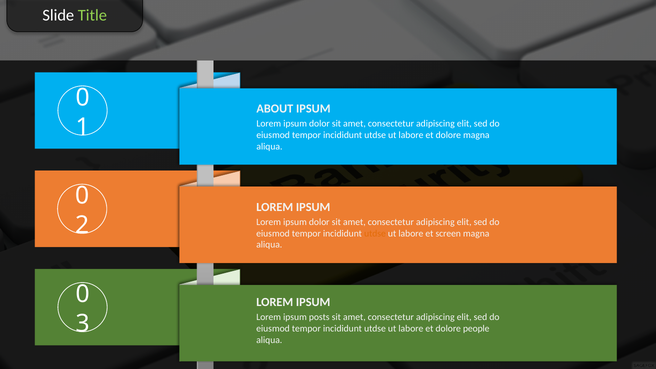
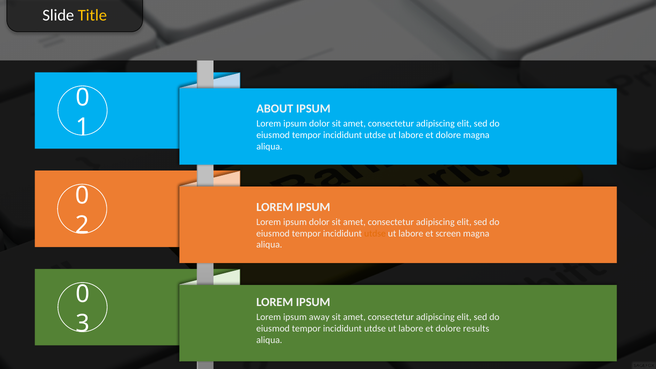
Title colour: light green -> yellow
posts: posts -> away
people: people -> results
